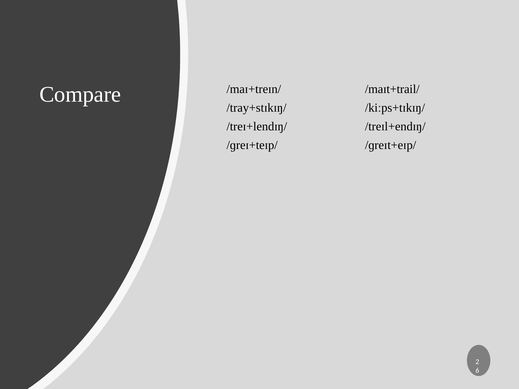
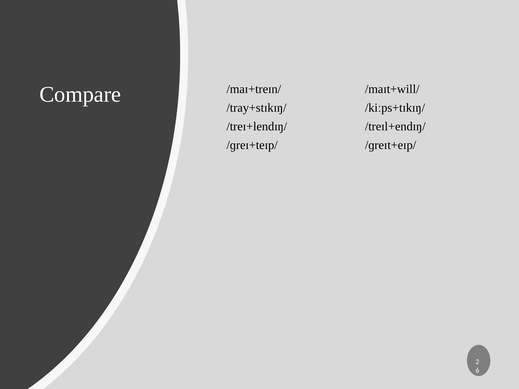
/maɪt+trail/: /maɪt+trail/ -> /maɪt+will/
